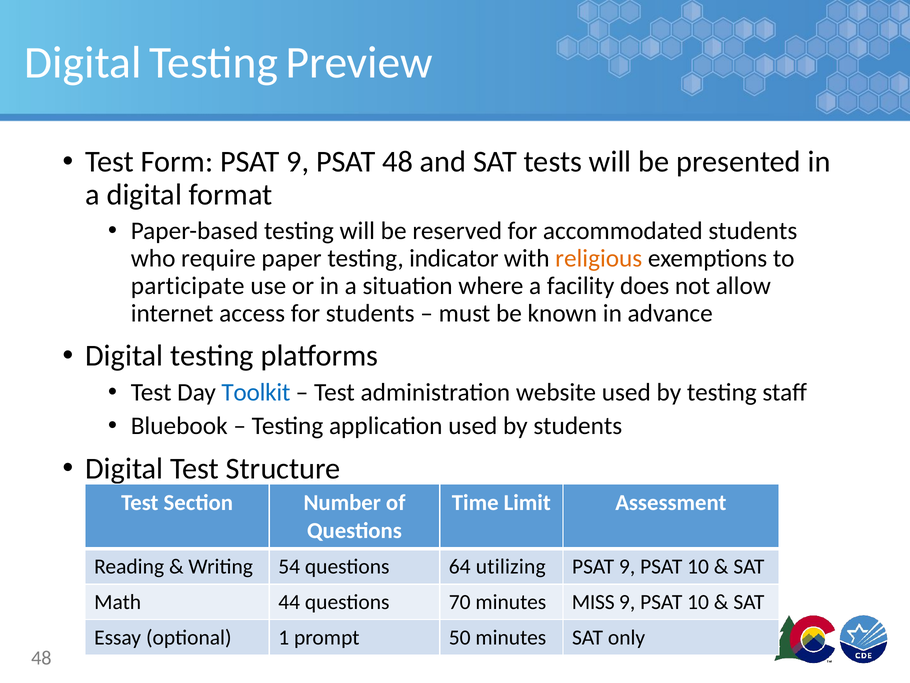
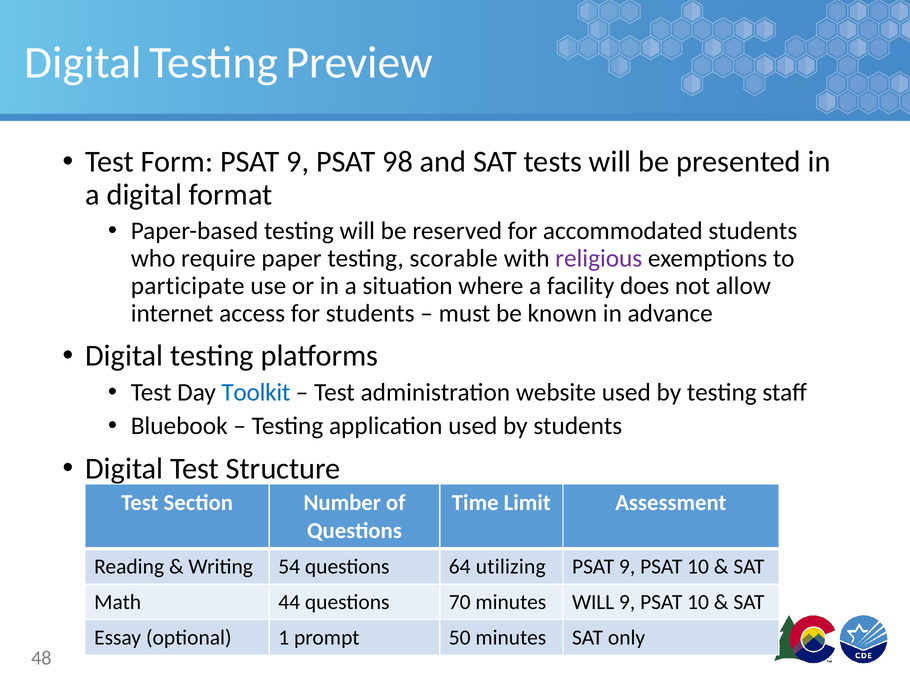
PSAT 48: 48 -> 98
indicator: indicator -> scorable
religious colour: orange -> purple
minutes MISS: MISS -> WILL
